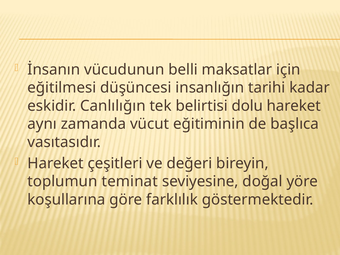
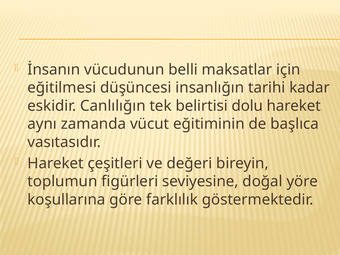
teminat: teminat -> figürleri
